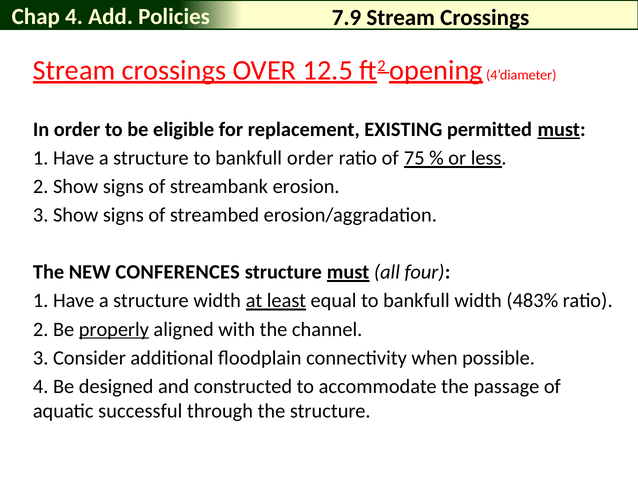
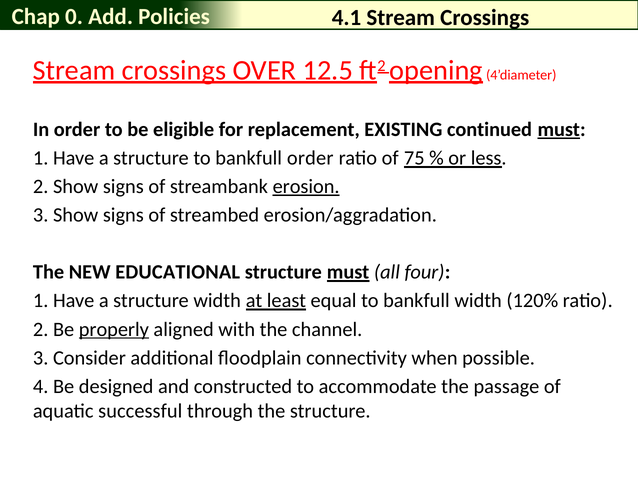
Chap 4: 4 -> 0
7.9: 7.9 -> 4.1
permitted: permitted -> continued
erosion underline: none -> present
CONFERENCES: CONFERENCES -> EDUCATIONAL
483%: 483% -> 120%
